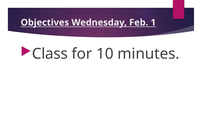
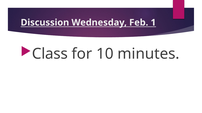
Objectives: Objectives -> Discussion
